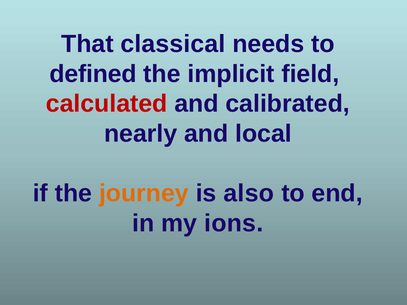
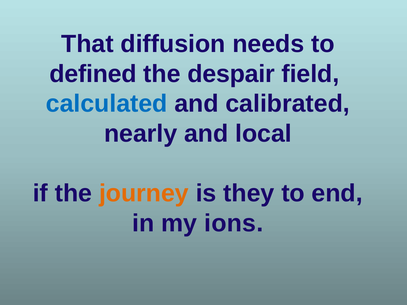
classical: classical -> diffusion
implicit: implicit -> despair
calculated colour: red -> blue
also: also -> they
